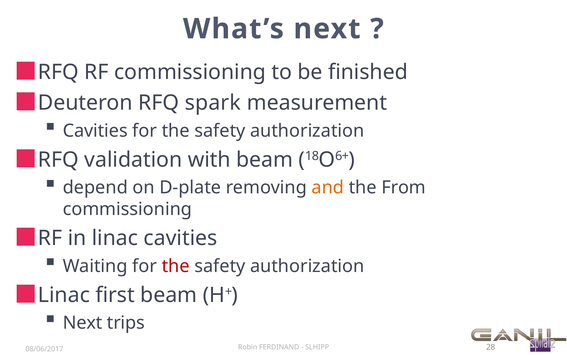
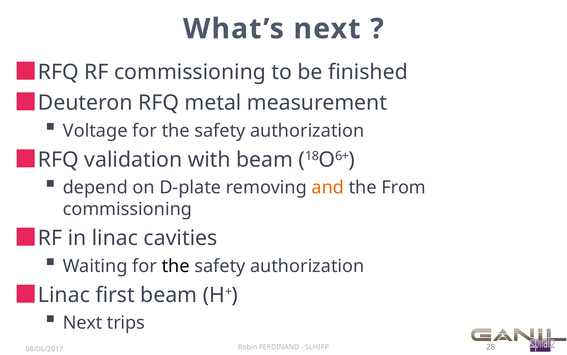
spark: spark -> metal
Cavities at (95, 131): Cavities -> Voltage
the at (176, 266) colour: red -> black
